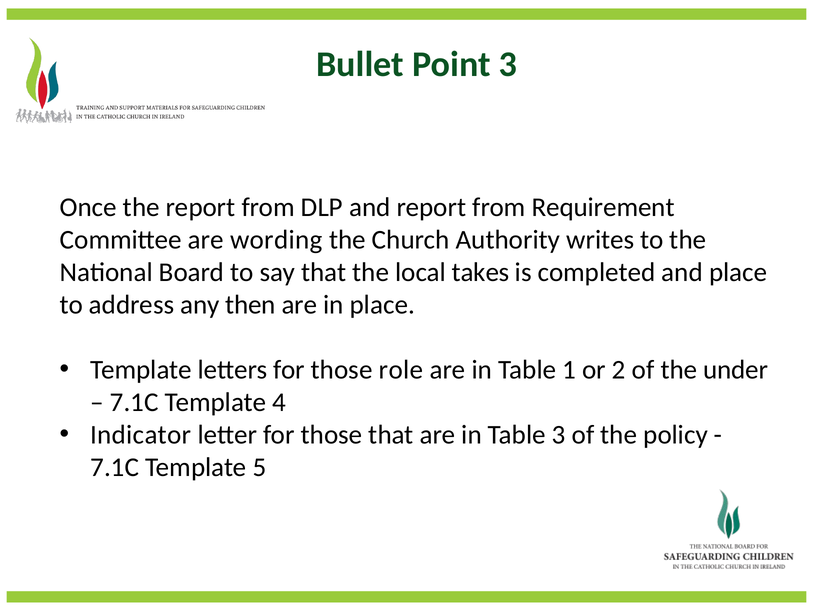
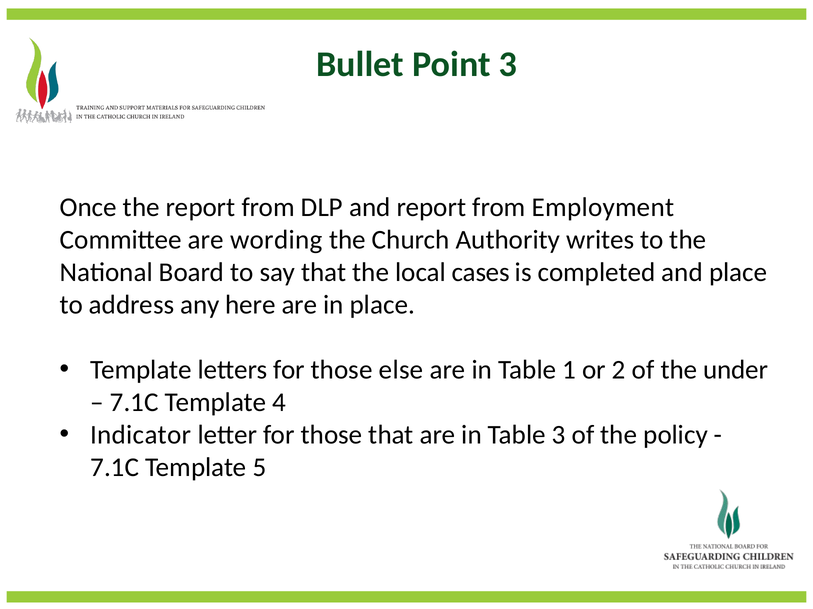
Requirement: Requirement -> Employment
takes: takes -> cases
then: then -> here
role: role -> else
